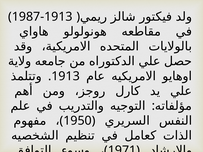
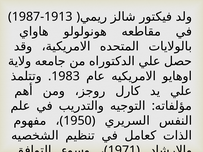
1913 at (66, 76): 1913 -> 1983
